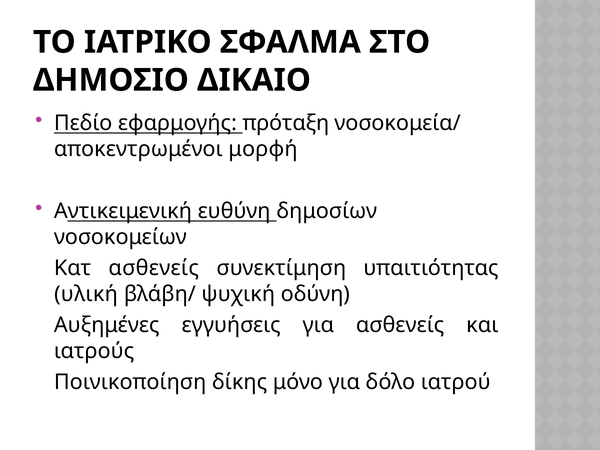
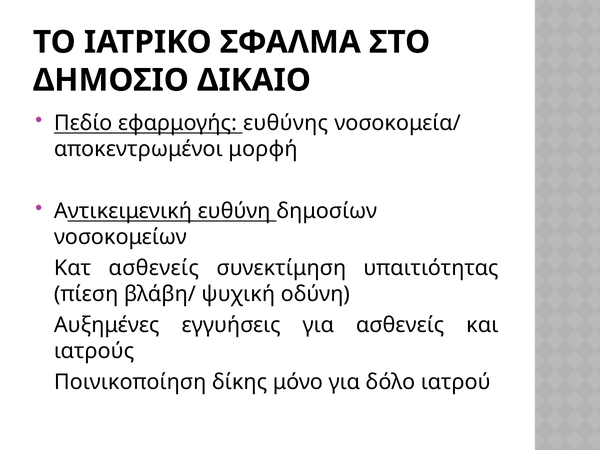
πρόταξη: πρόταξη -> ευθύνης
υλική: υλική -> πίεση
